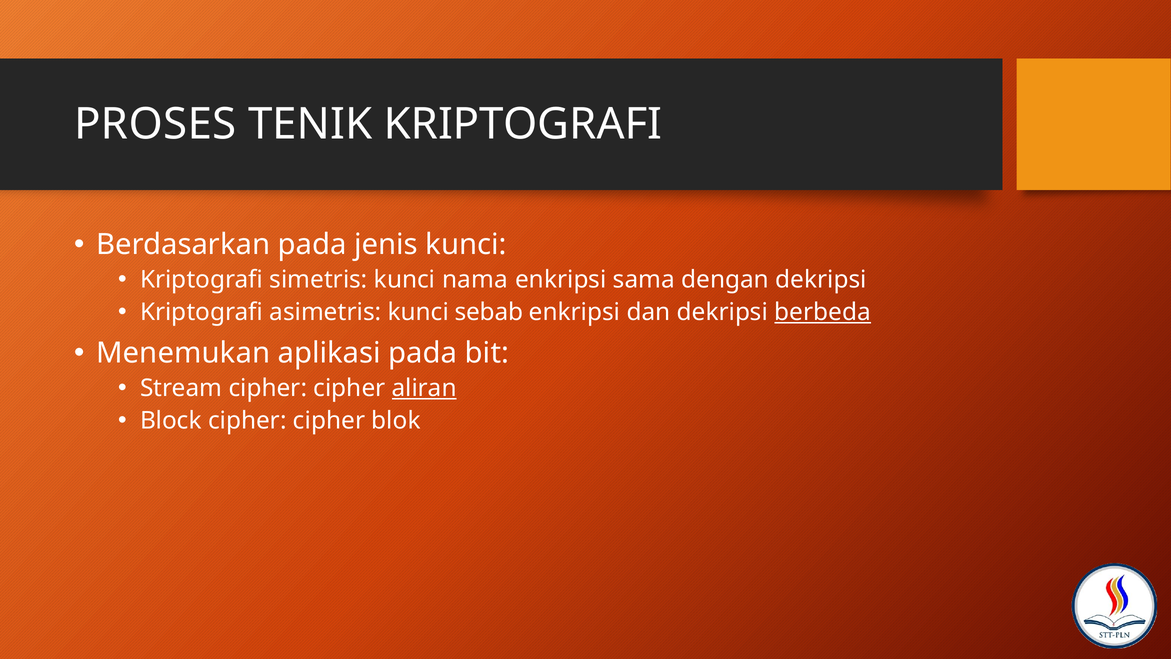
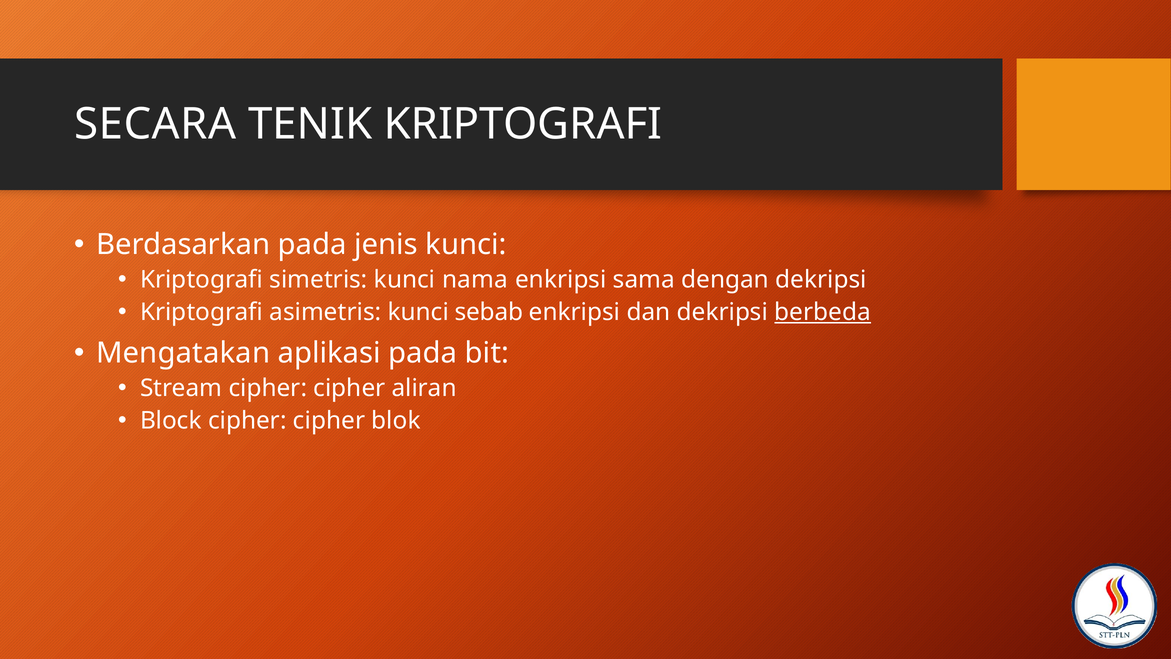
PROSES: PROSES -> SECARA
Menemukan: Menemukan -> Mengatakan
aliran underline: present -> none
